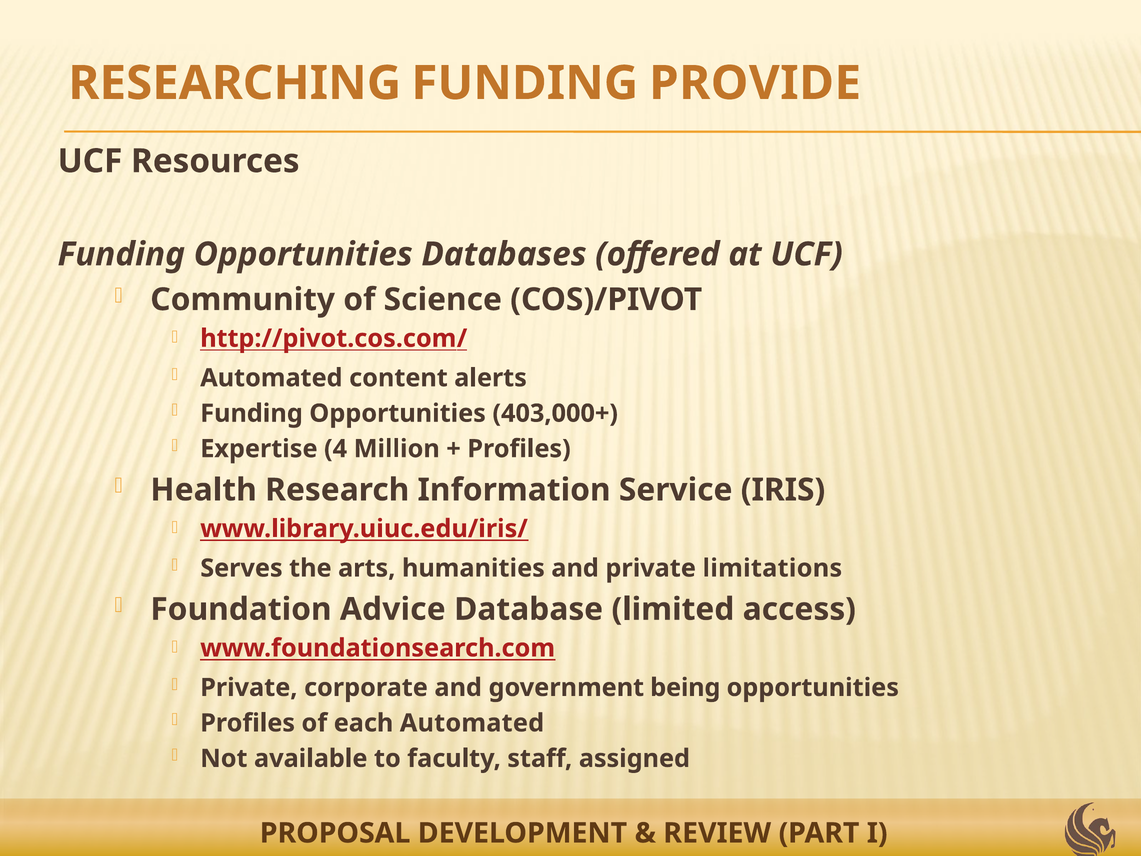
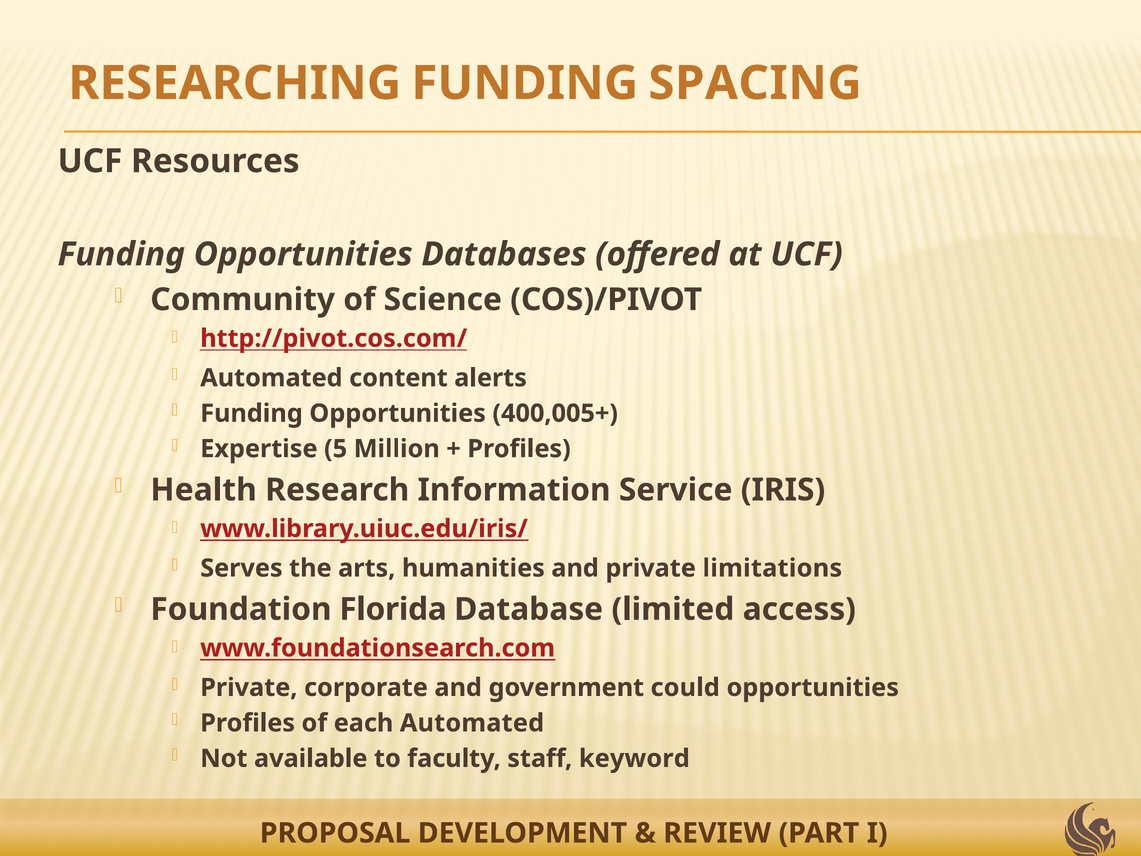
PROVIDE: PROVIDE -> SPACING
403,000+: 403,000+ -> 400,005+
4: 4 -> 5
Advice: Advice -> Florida
being: being -> could
assigned: assigned -> keyword
